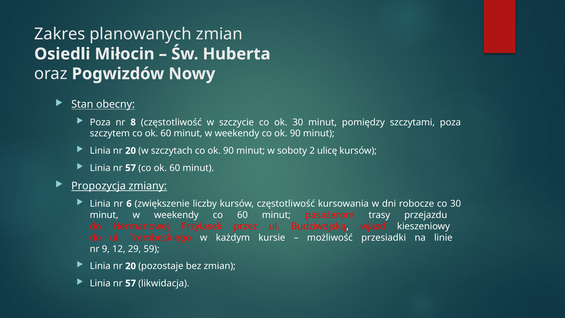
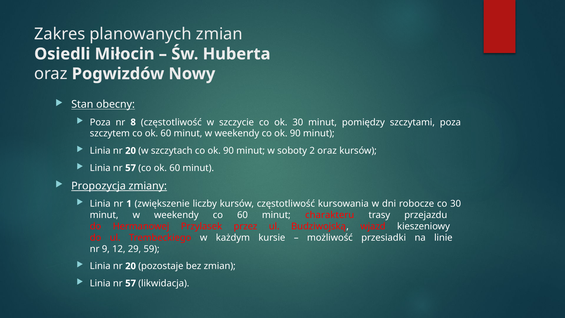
2 ulicę: ulicę -> oraz
6: 6 -> 1
pasażerom: pasażerom -> charakteru
